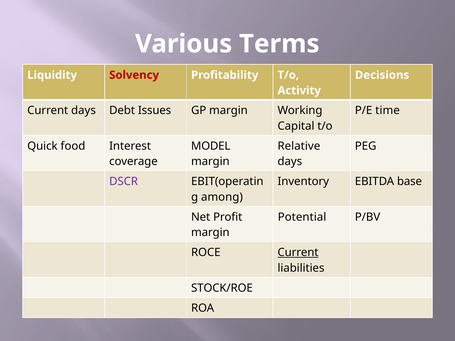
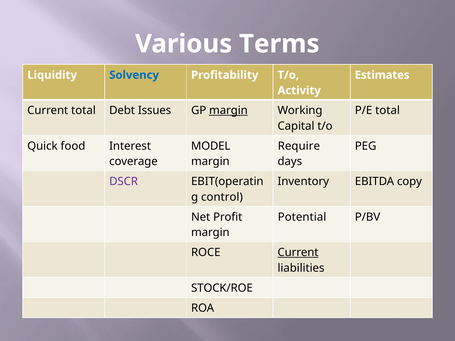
Solvency colour: red -> blue
Decisions: Decisions -> Estimates
Current days: days -> total
margin at (228, 111) underline: none -> present
P/E time: time -> total
Relative: Relative -> Require
base: base -> copy
among: among -> control
